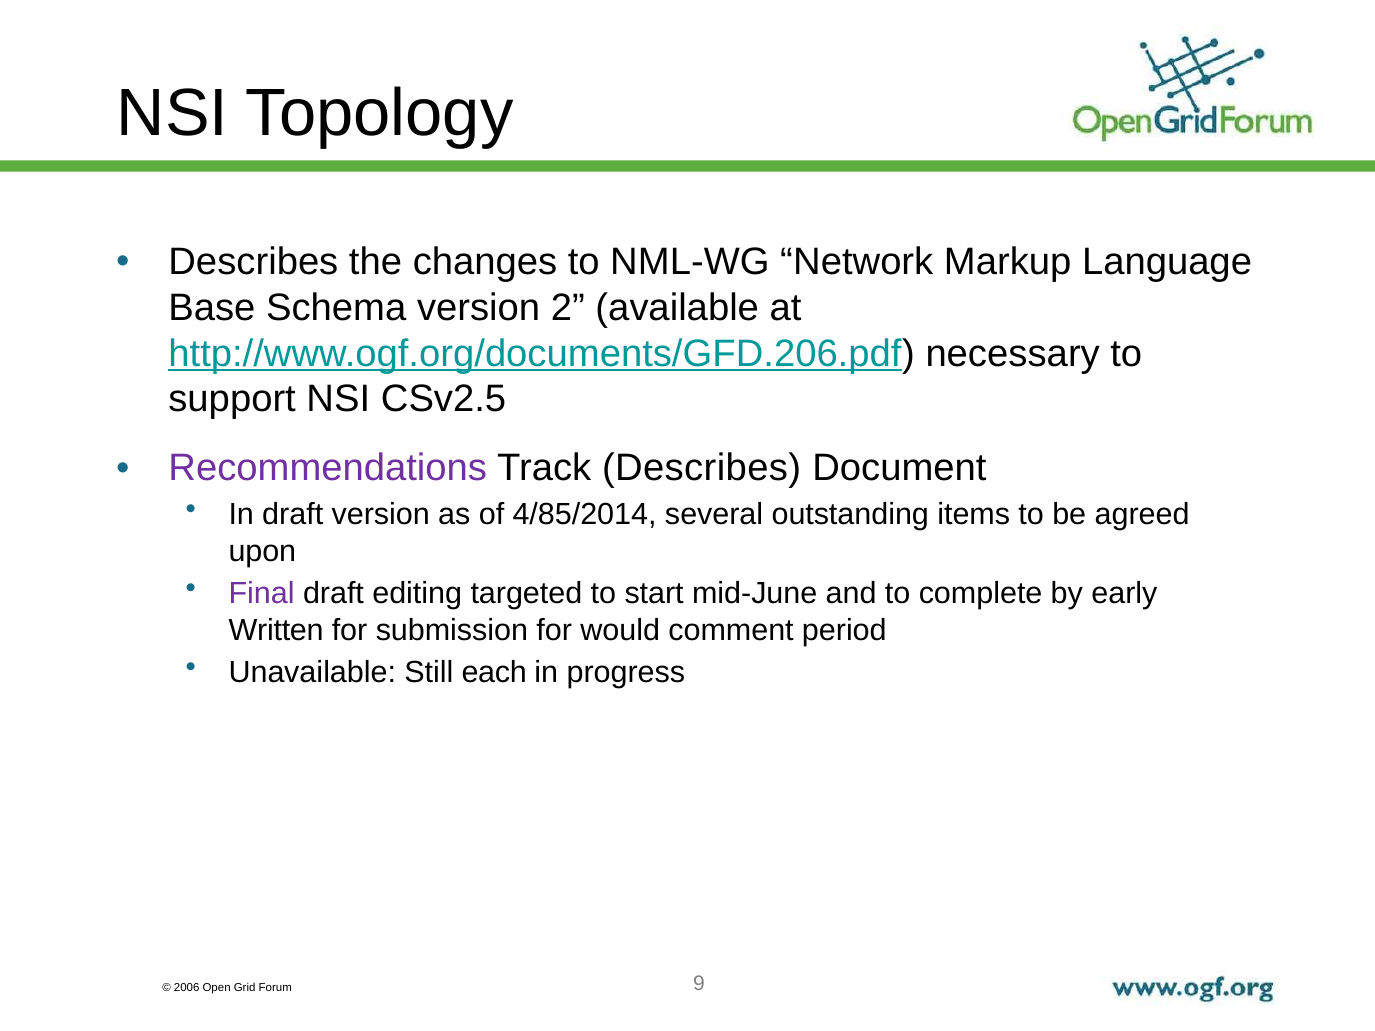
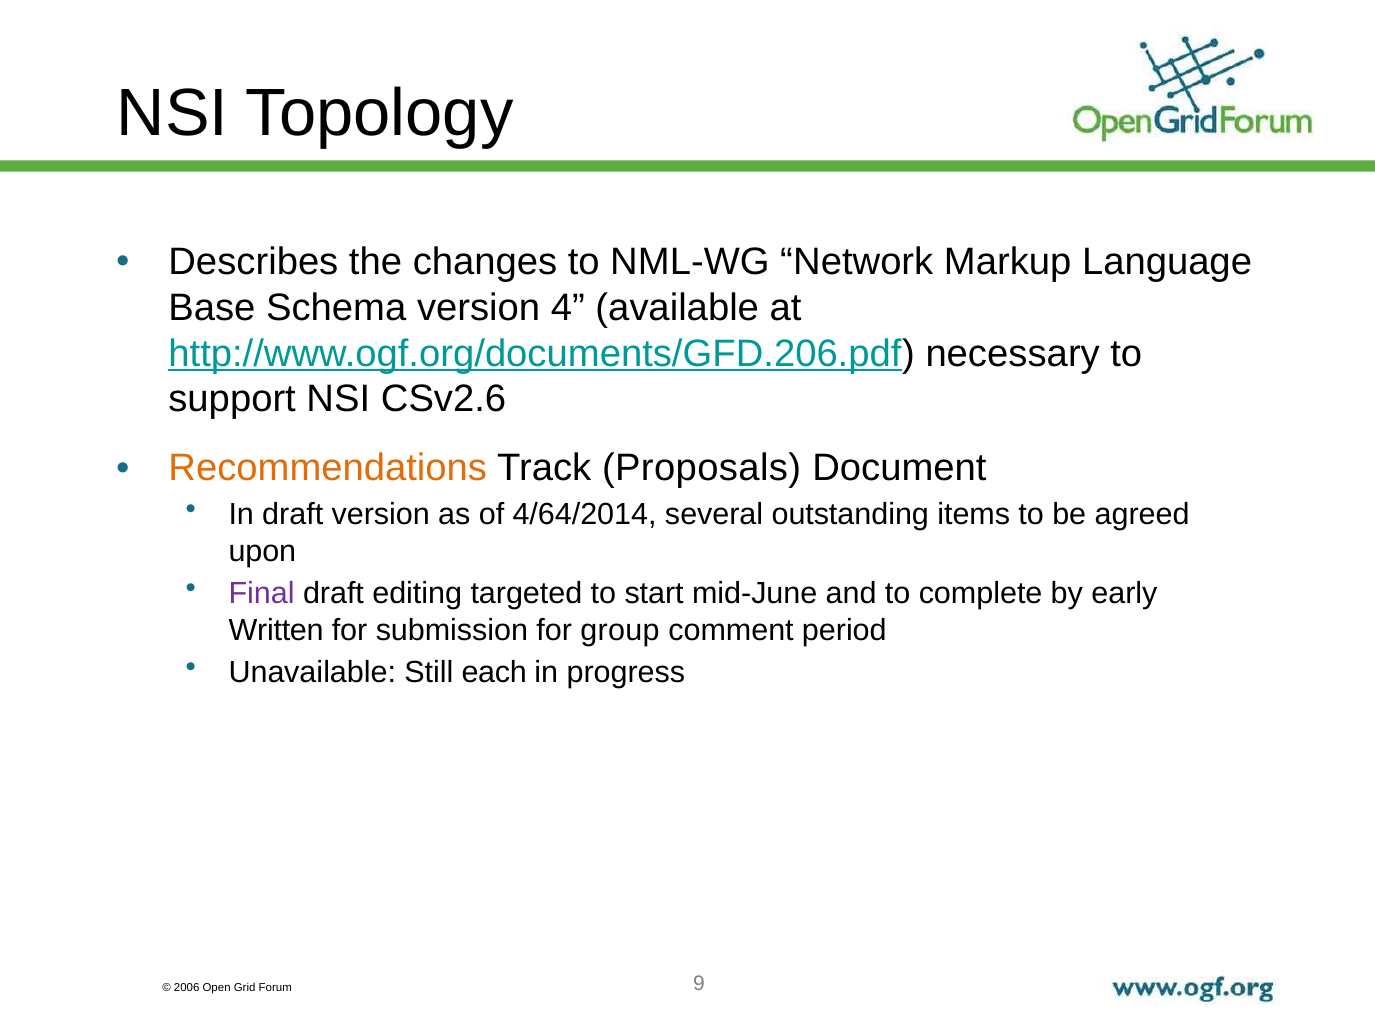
2: 2 -> 4
CSv2.5: CSv2.5 -> CSv2.6
Recommendations colour: purple -> orange
Track Describes: Describes -> Proposals
4/85/2014: 4/85/2014 -> 4/64/2014
would: would -> group
